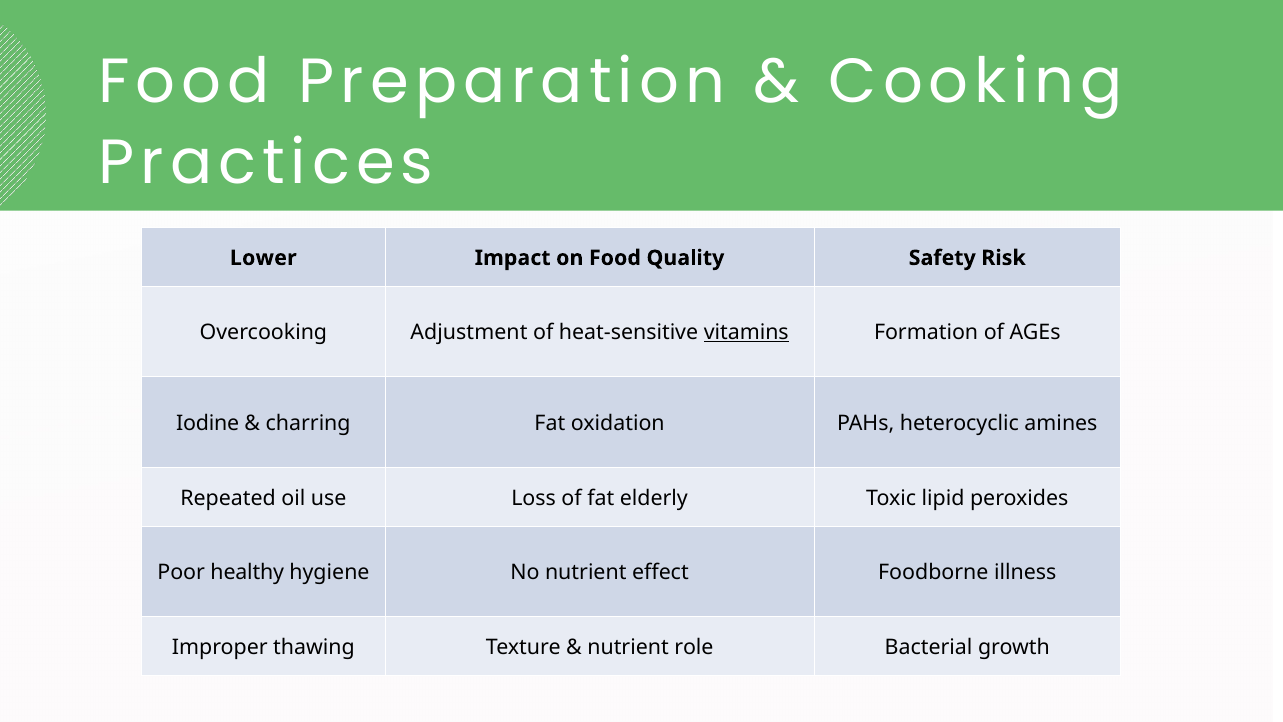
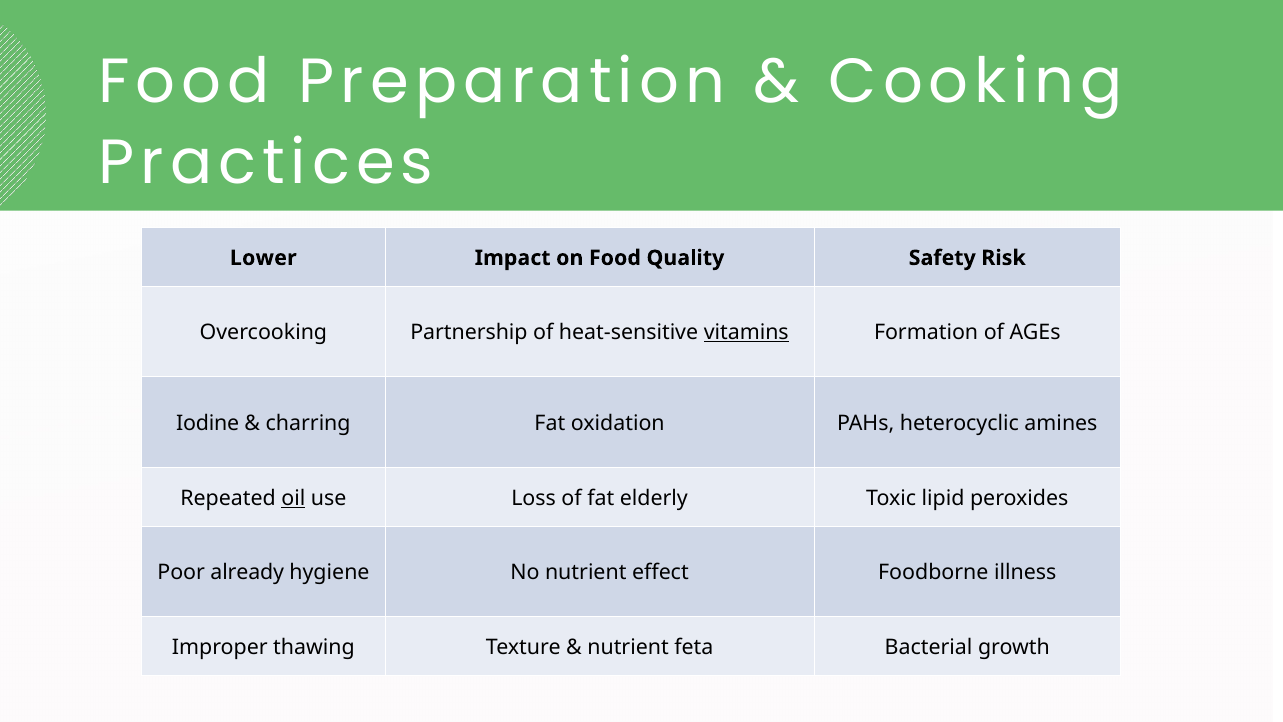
Adjustment: Adjustment -> Partnership
oil underline: none -> present
healthy: healthy -> already
role: role -> feta
